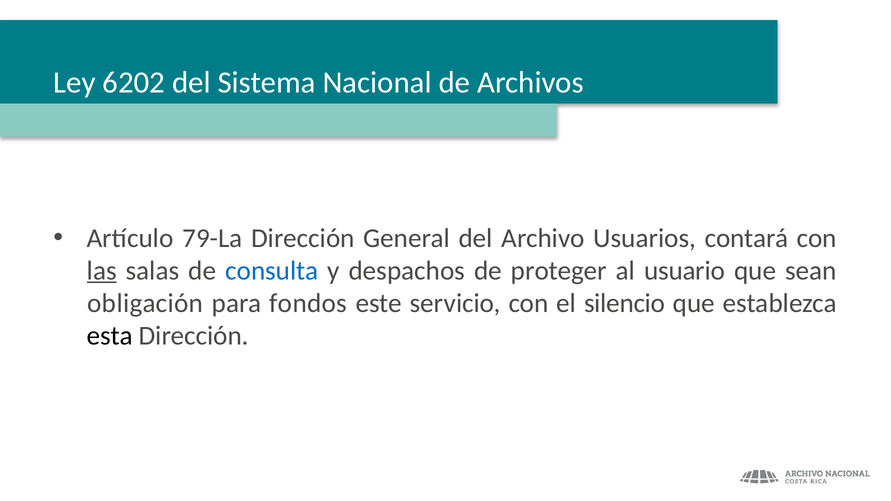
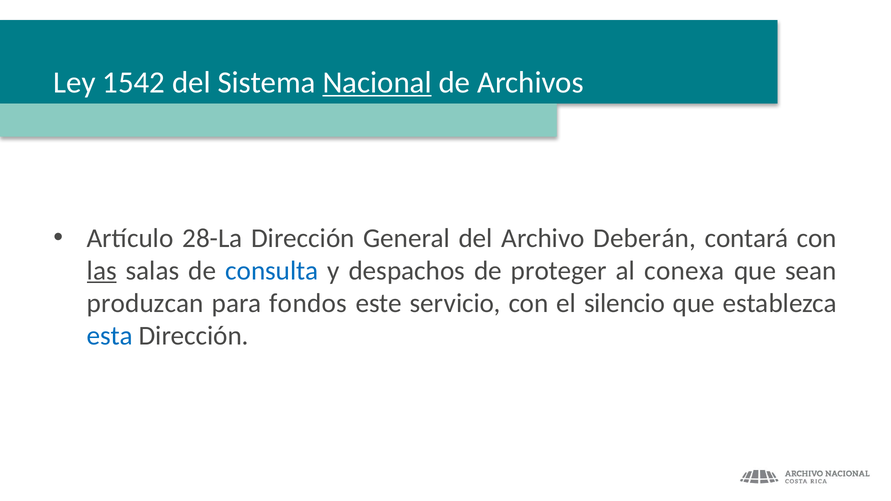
6202: 6202 -> 1542
Nacional underline: none -> present
79-La: 79-La -> 28-La
Usuarios: Usuarios -> Deberán
usuario: usuario -> conexa
obligación: obligación -> produzcan
esta colour: black -> blue
